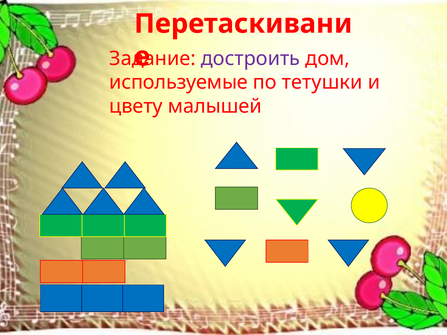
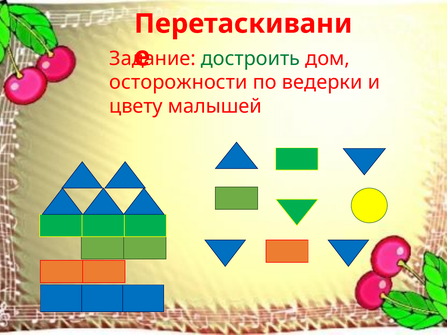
достроить colour: purple -> green
используемые: используемые -> осторожности
тетушки: тетушки -> ведерки
